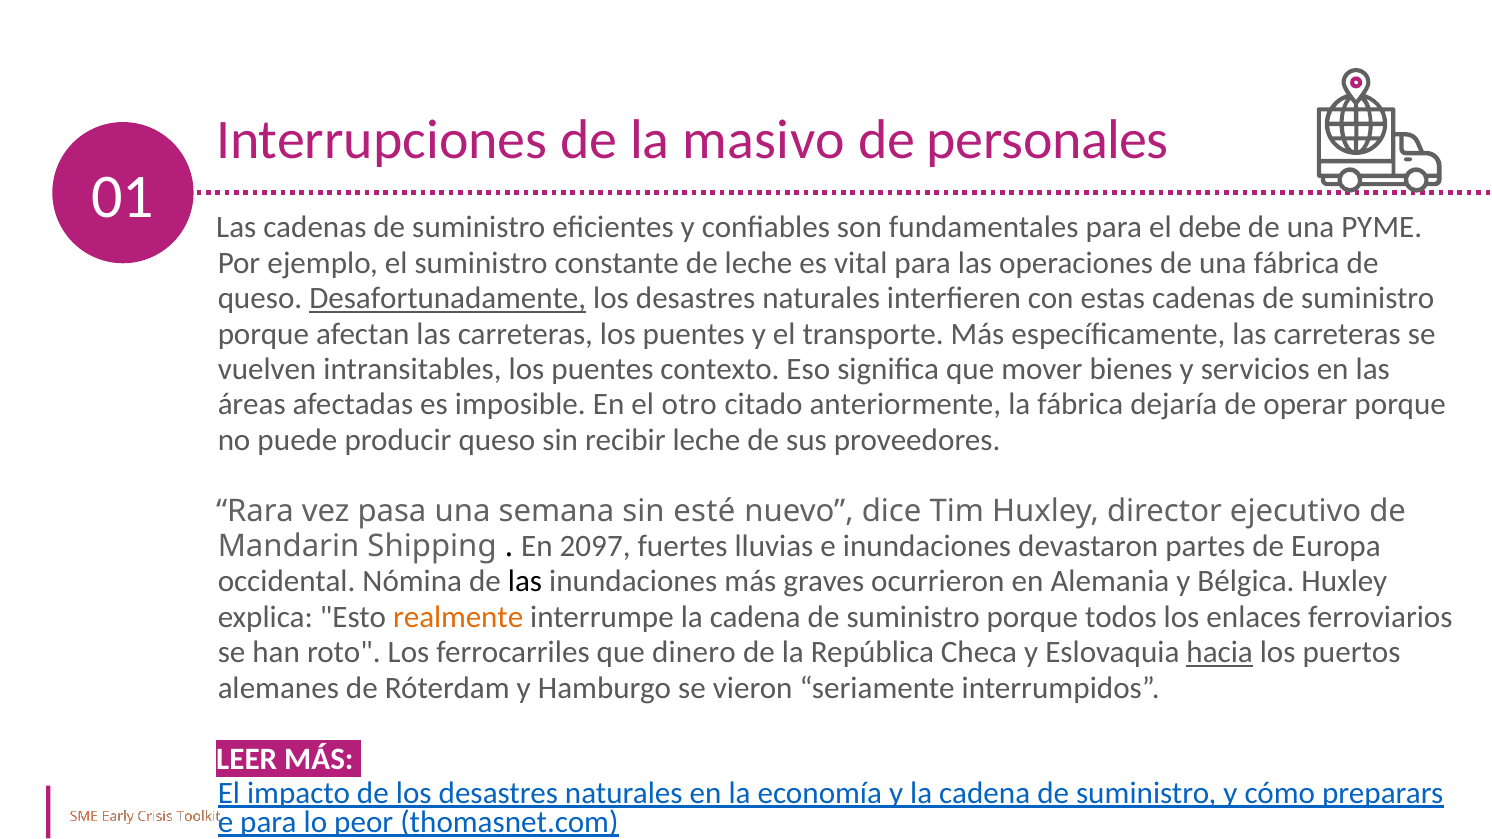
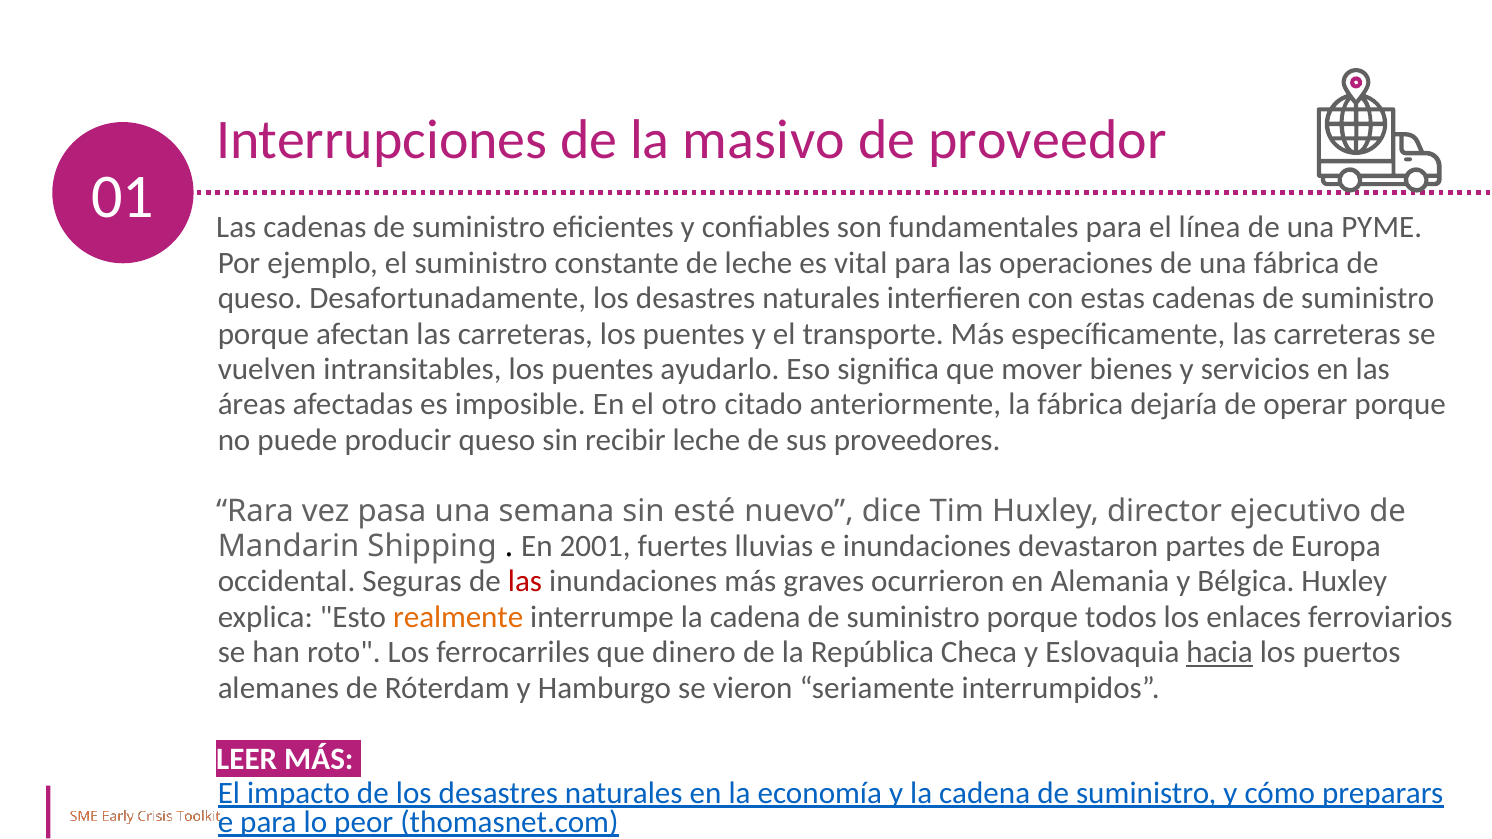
personales: personales -> proveedor
debe: debe -> línea
Desafortunadamente underline: present -> none
contexto: contexto -> ayudarlo
2097: 2097 -> 2001
Nómina: Nómina -> Seguras
las at (525, 582) colour: black -> red
